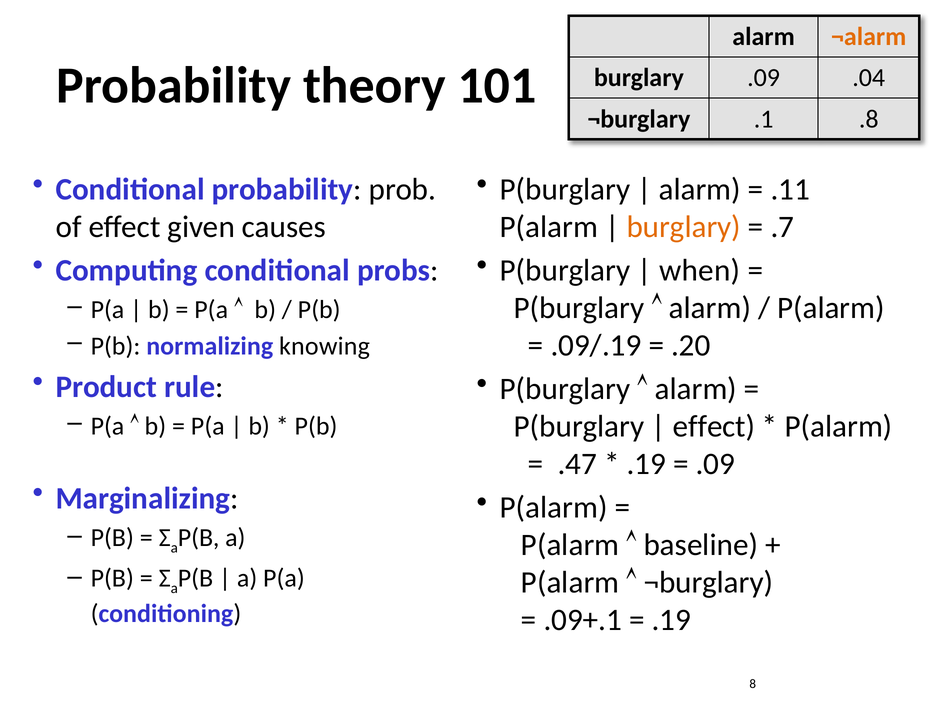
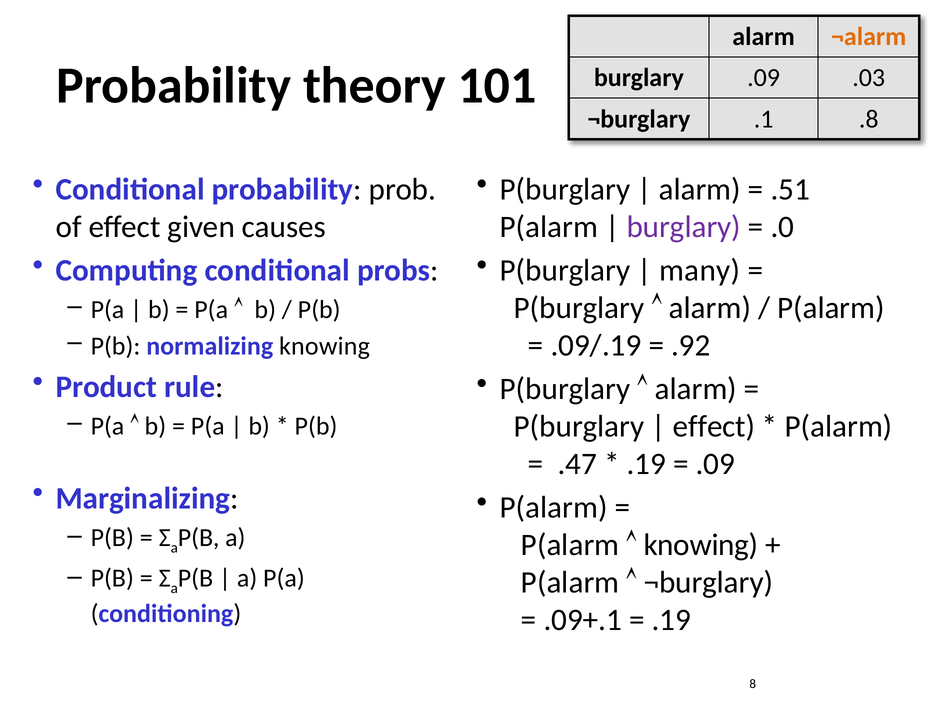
.04: .04 -> .03
.11: .11 -> .51
burglary at (684, 227) colour: orange -> purple
.7: .7 -> .0
when: when -> many
.20: .20 -> .92
baseline at (701, 544): baseline -> knowing
